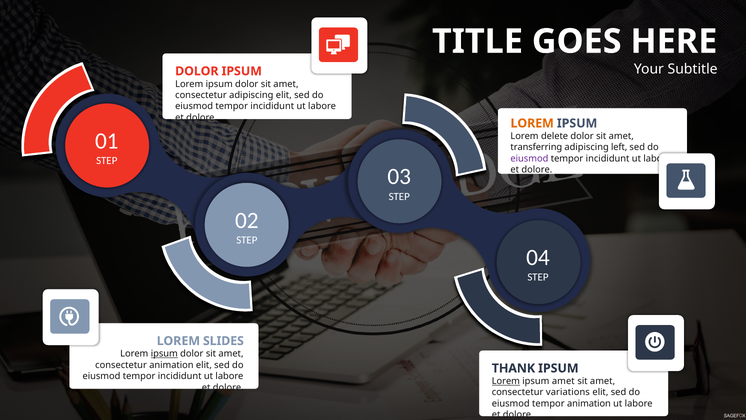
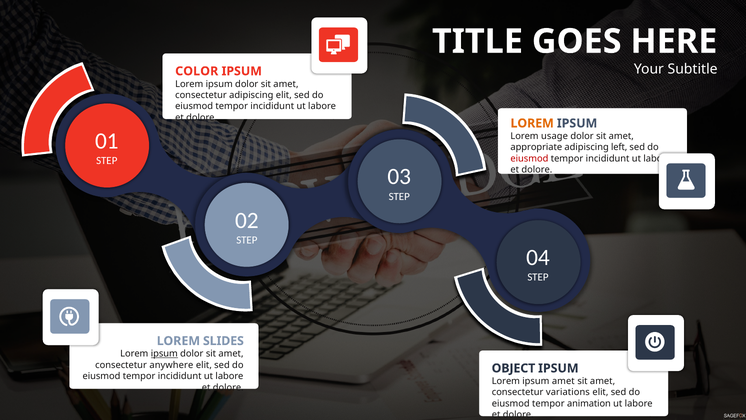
DOLOR at (197, 71): DOLOR -> COLOR
delete: delete -> usage
transferring: transferring -> appropriate
eiusmod at (529, 158) colour: purple -> red
consectetur animation: animation -> anywhere
THANK: THANK -> OBJECT
Lorem at (506, 381) underline: present -> none
